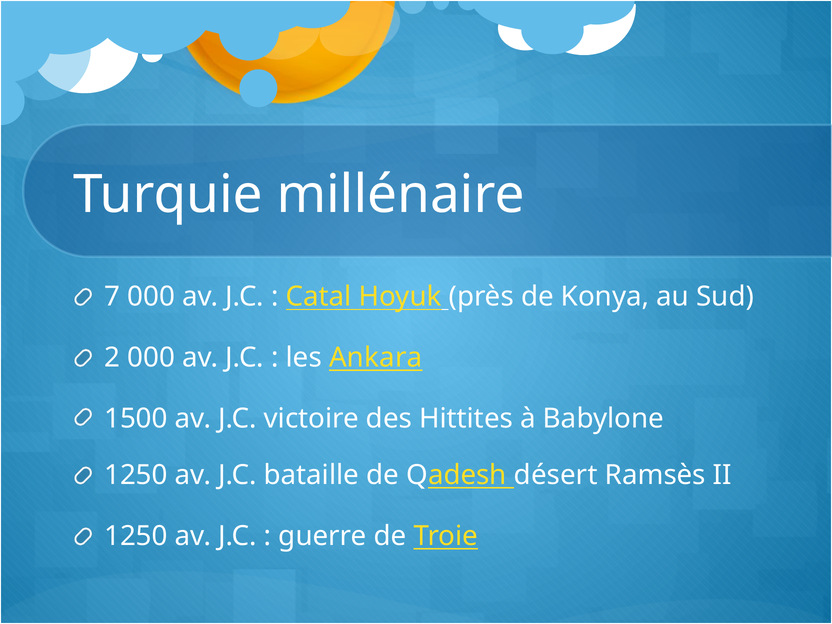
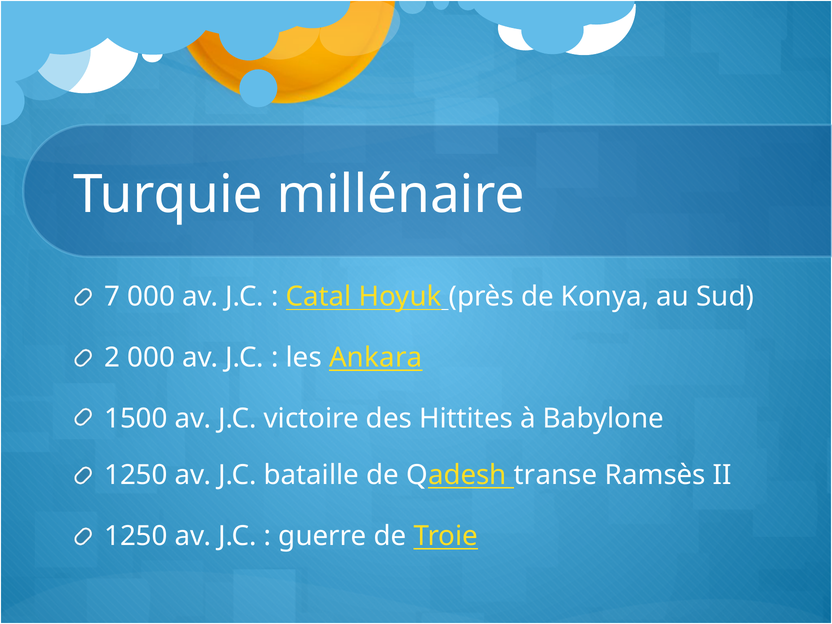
désert: désert -> transe
